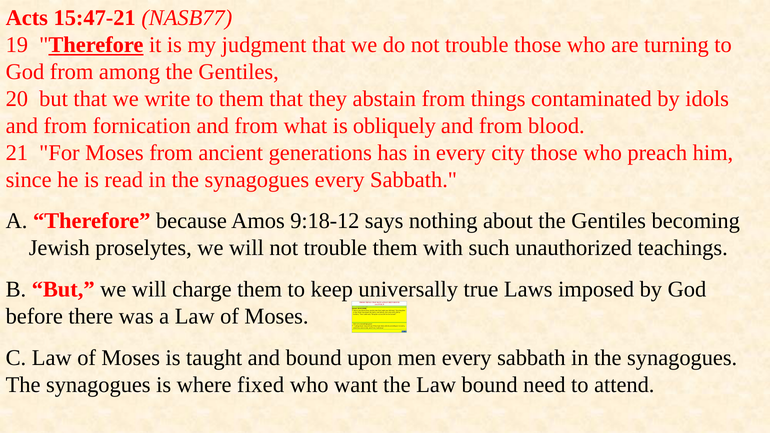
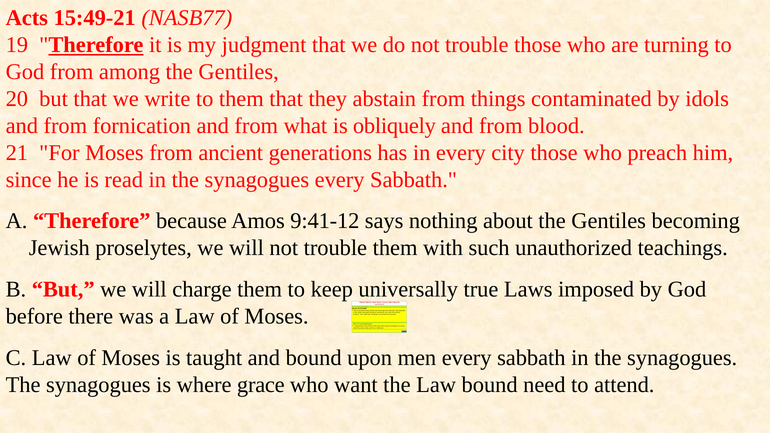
15:47-21: 15:47-21 -> 15:49-21
9:18-12: 9:18-12 -> 9:41-12
fixed: fixed -> grace
